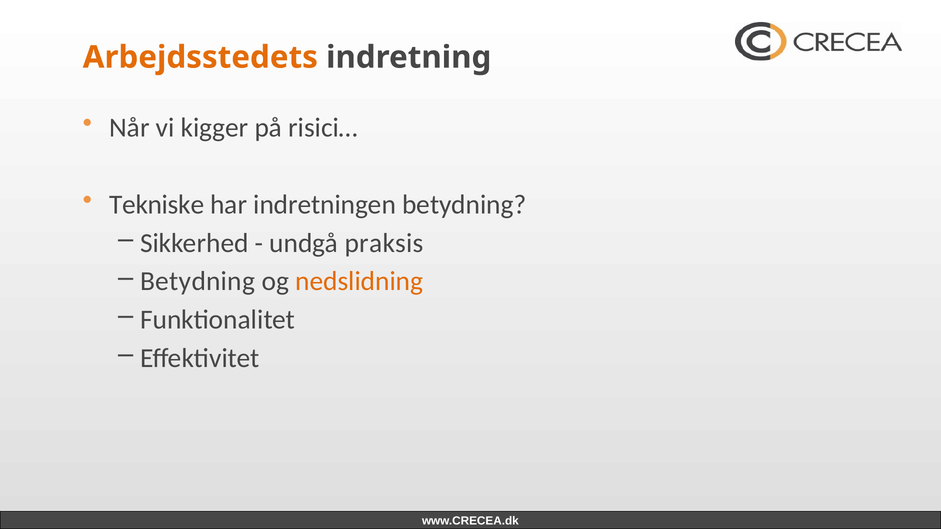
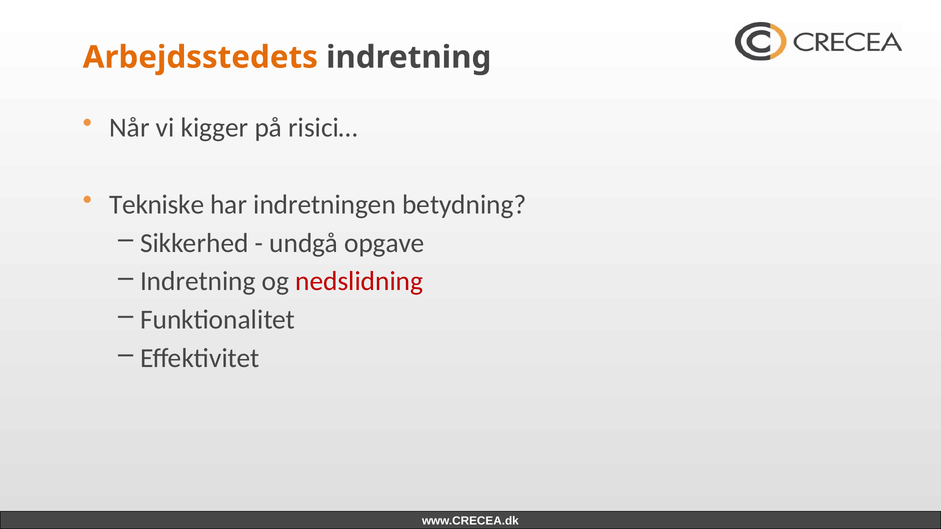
praksis: praksis -> opgave
Betydning at (198, 282): Betydning -> Indretning
nedslidning colour: orange -> red
